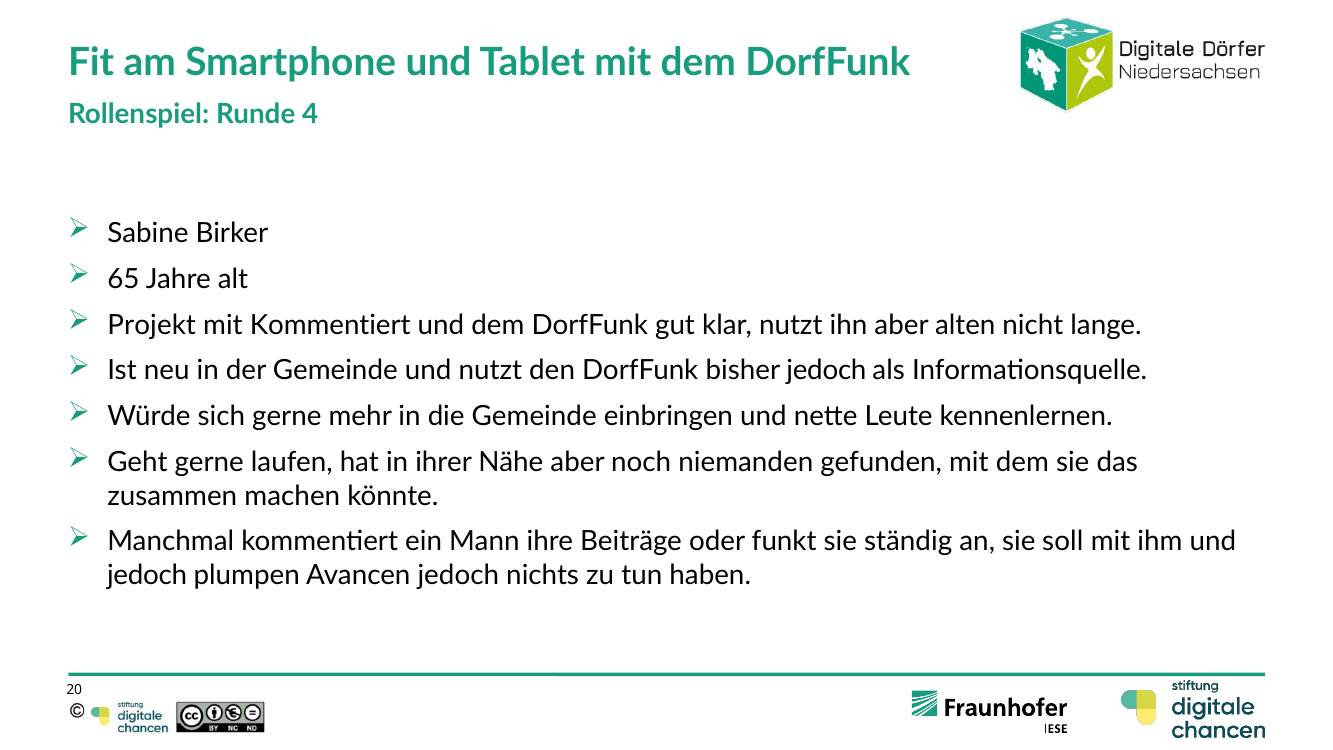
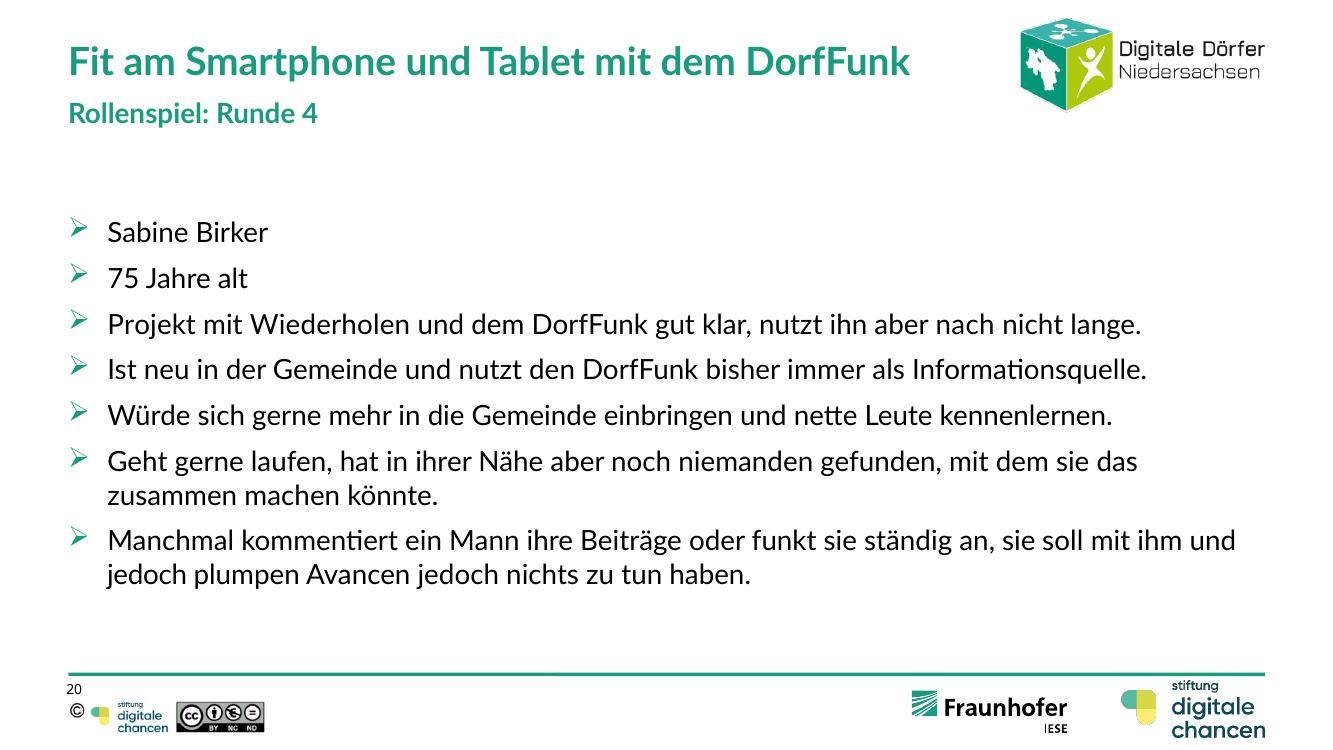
65: 65 -> 75
mit Kommentiert: Kommentiert -> Wiederholen
alten: alten -> nach
bisher jedoch: jedoch -> immer
